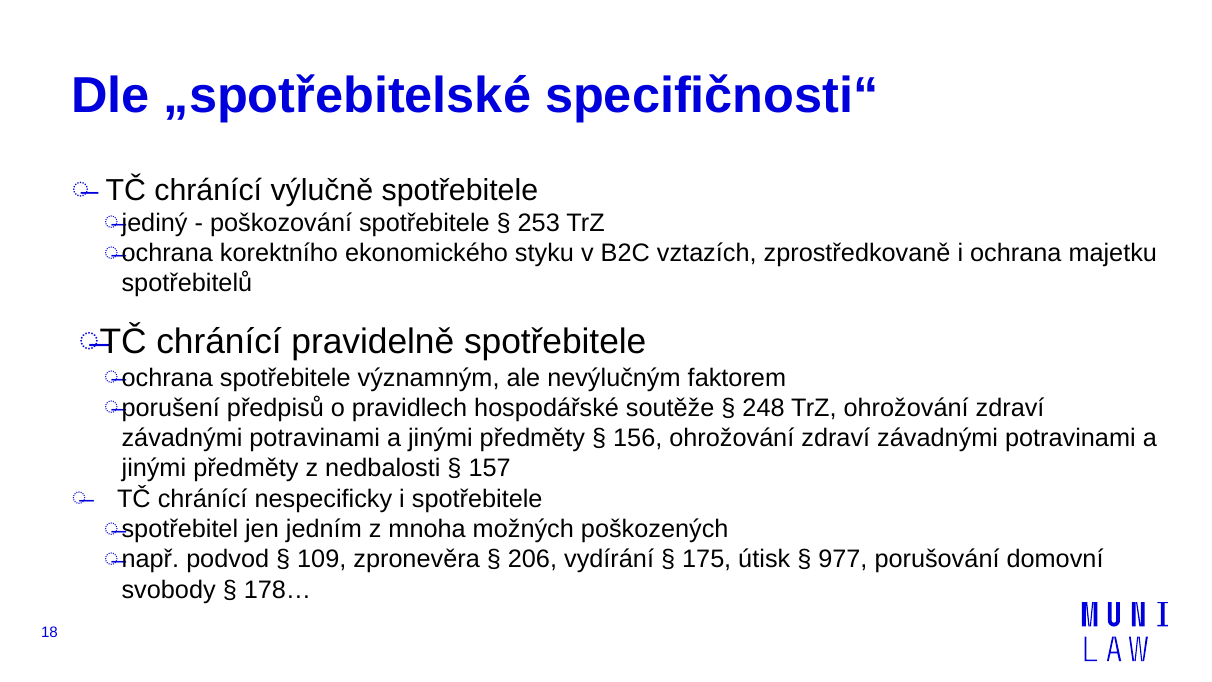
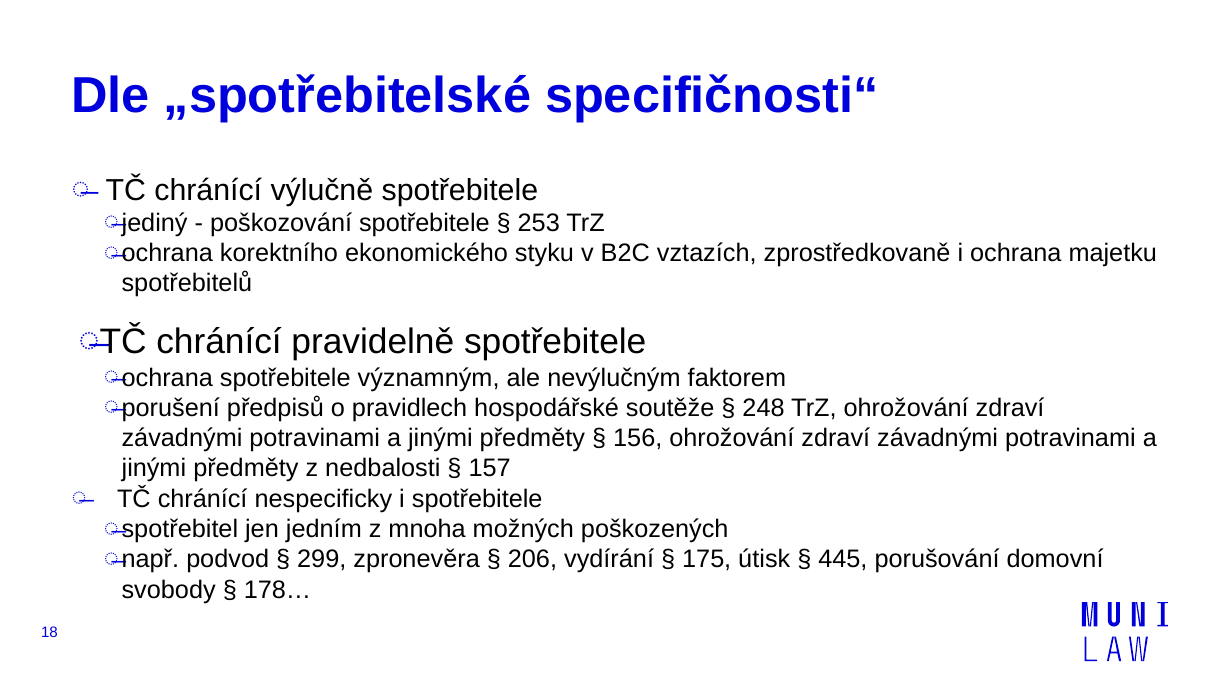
109: 109 -> 299
977: 977 -> 445
